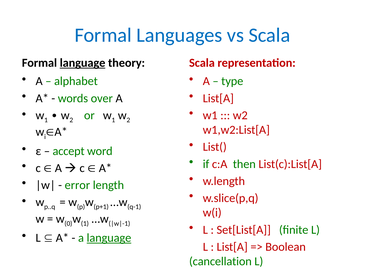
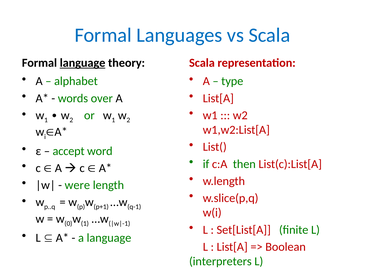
error: error -> were
language at (109, 238) underline: present -> none
cancellation: cancellation -> interpreters
